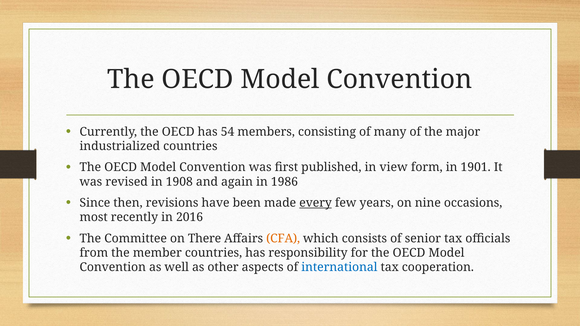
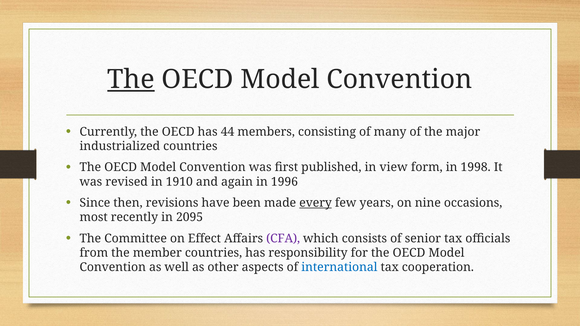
The at (131, 80) underline: none -> present
54: 54 -> 44
1901: 1901 -> 1998
1908: 1908 -> 1910
1986: 1986 -> 1996
2016: 2016 -> 2095
There: There -> Effect
CFA colour: orange -> purple
